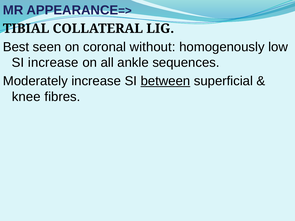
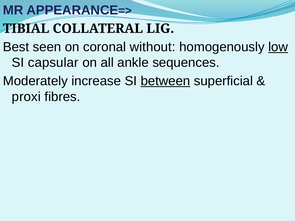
low underline: none -> present
SI increase: increase -> capsular
knee: knee -> proxi
